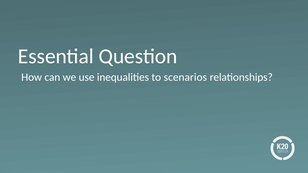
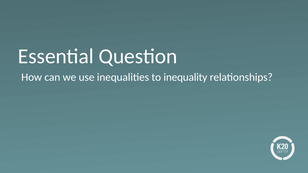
scenarios: scenarios -> inequality
